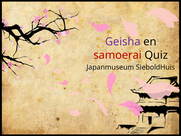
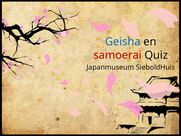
Geisha colour: purple -> blue
